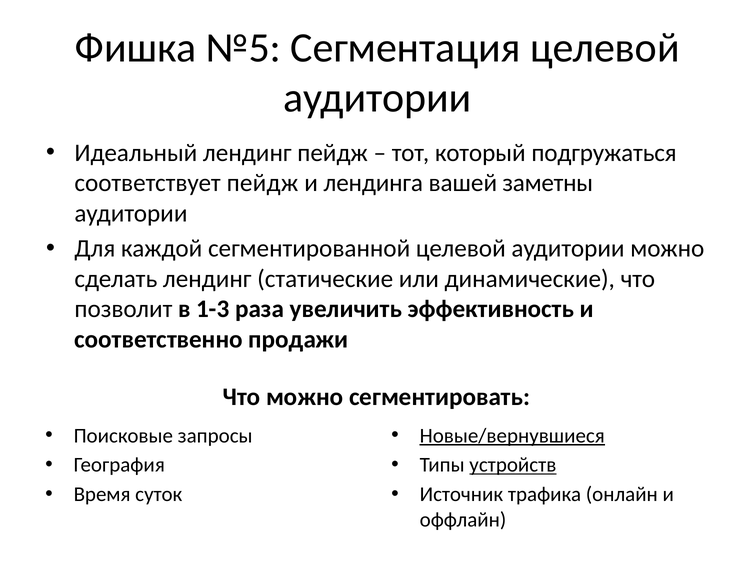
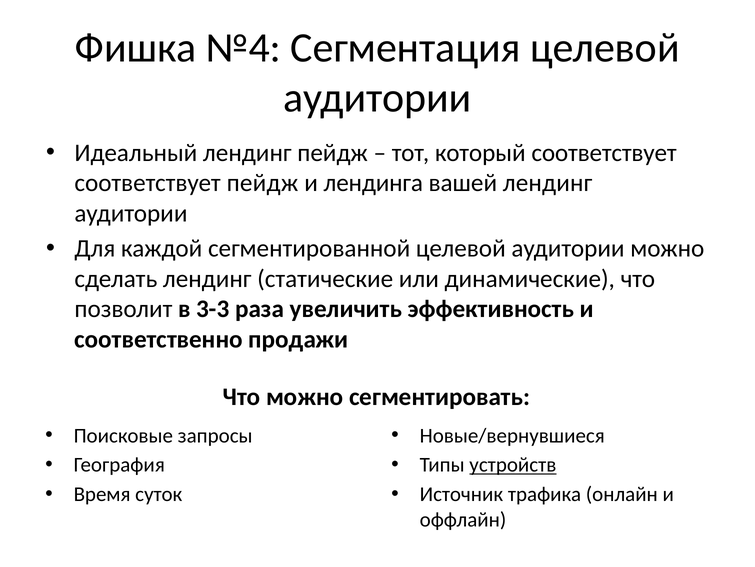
№5: №5 -> №4
который подгружаться: подгружаться -> соответствует
вашей заметны: заметны -> лендинг
1-3: 1-3 -> 3-3
Новые/вернувшиеся underline: present -> none
